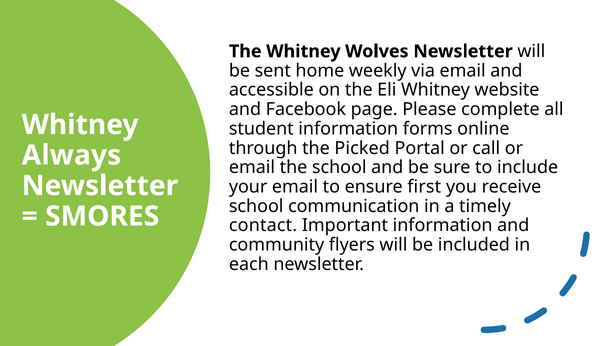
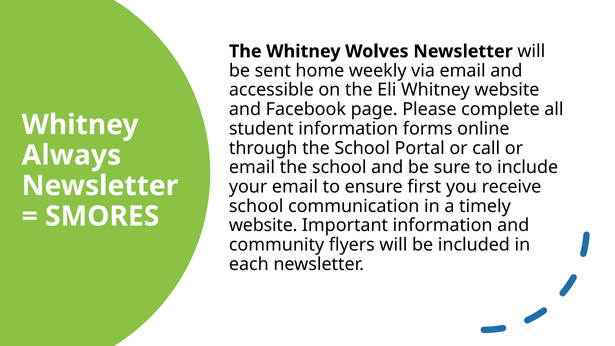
through the Picked: Picked -> School
contact at (263, 225): contact -> website
